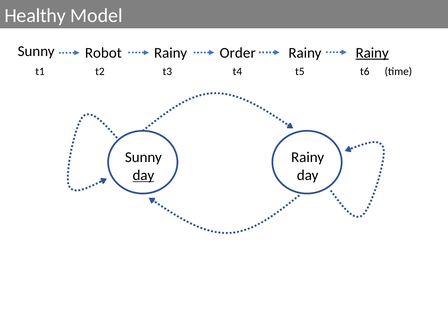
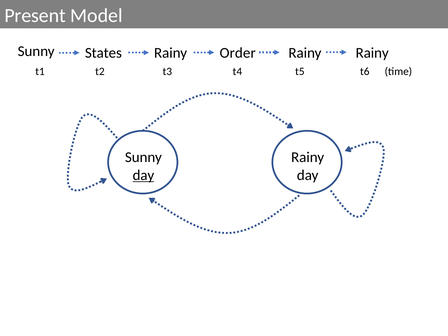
Healthy: Healthy -> Present
Robot: Robot -> States
Rainy at (372, 53) underline: present -> none
